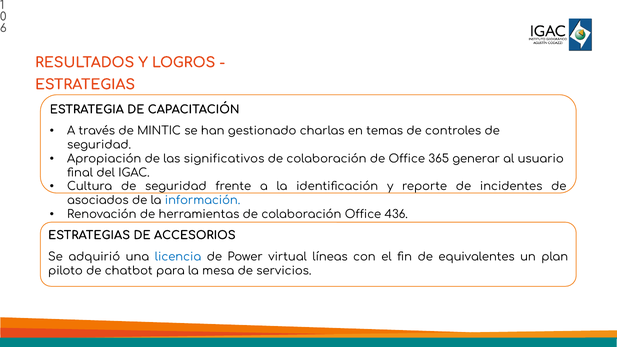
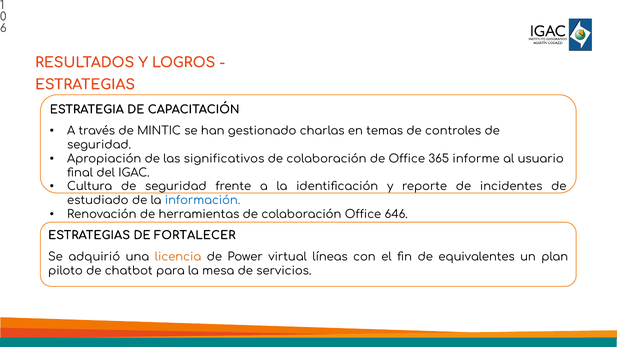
generar: generar -> informe
asociados: asociados -> estudiado
436: 436 -> 646
ACCESORIOS: ACCESORIOS -> FORTALECER
licencia colour: blue -> orange
